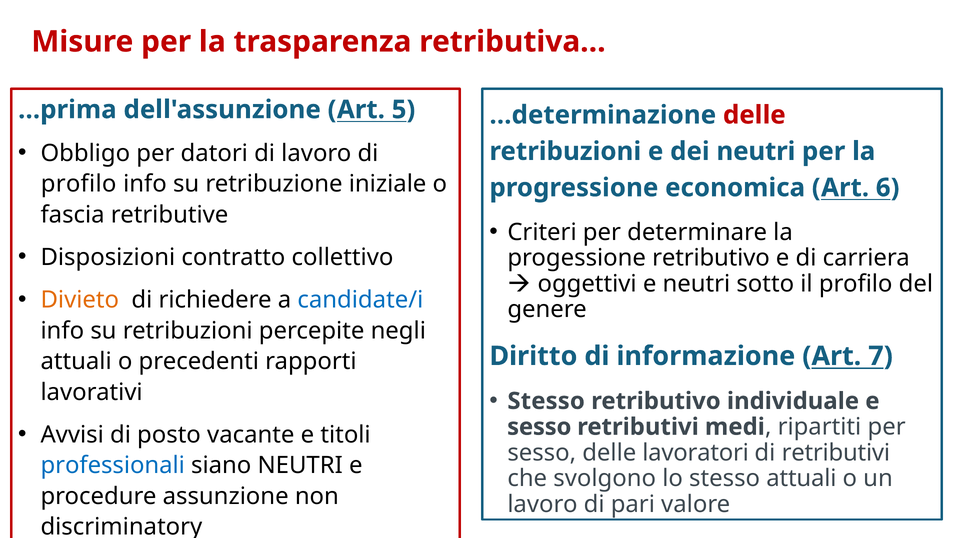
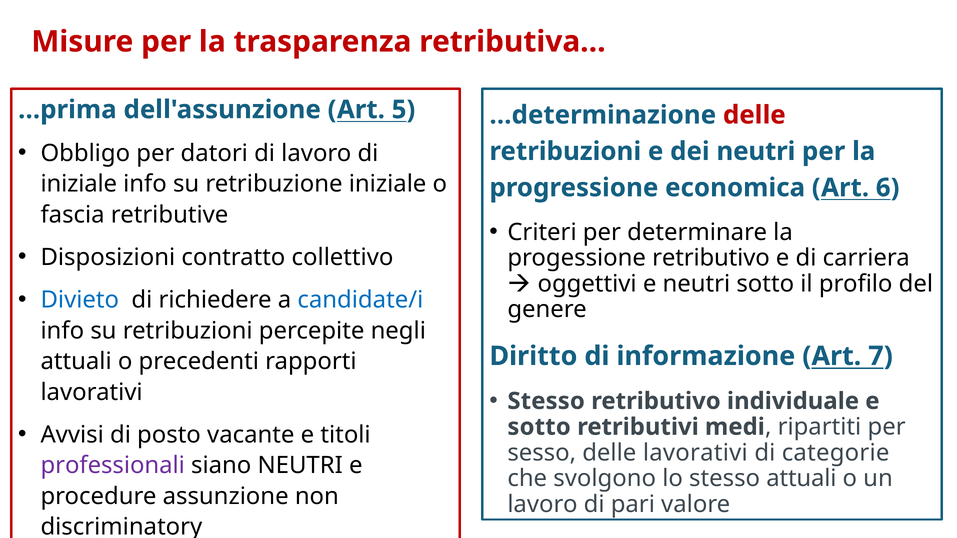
profilo at (79, 184): profilo -> iniziale
Divieto colour: orange -> blue
sesso at (539, 427): sesso -> sotto
delle lavoratori: lavoratori -> lavorativi
di retributivi: retributivi -> categorie
professionali colour: blue -> purple
